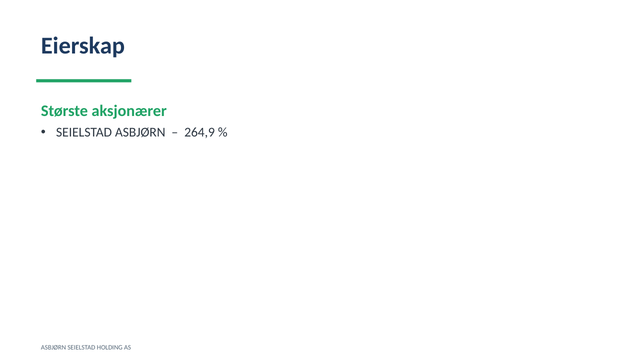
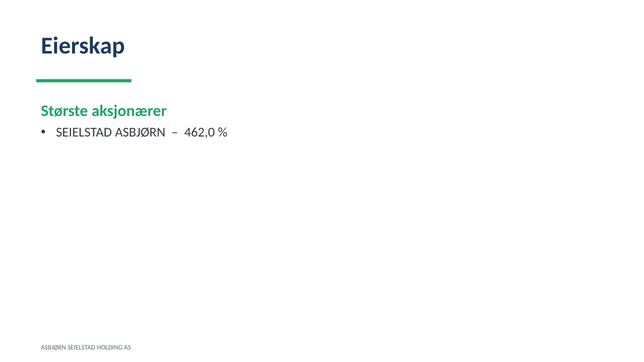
264,9: 264,9 -> 462,0
